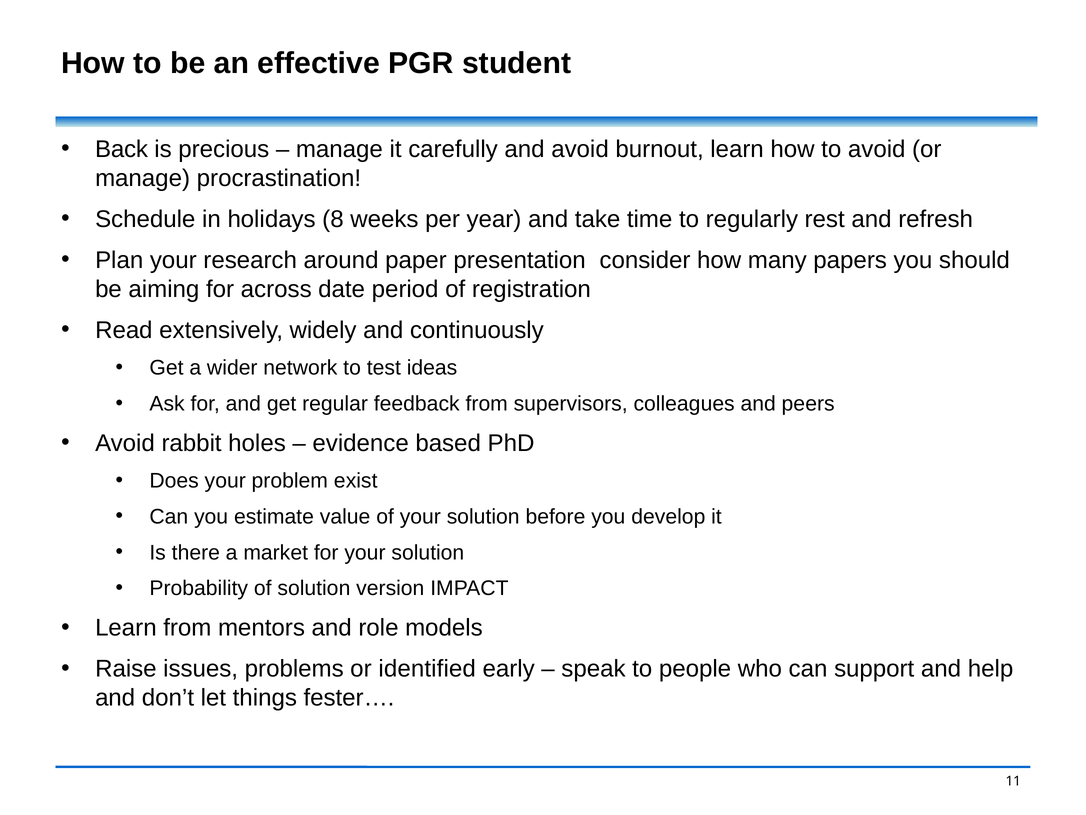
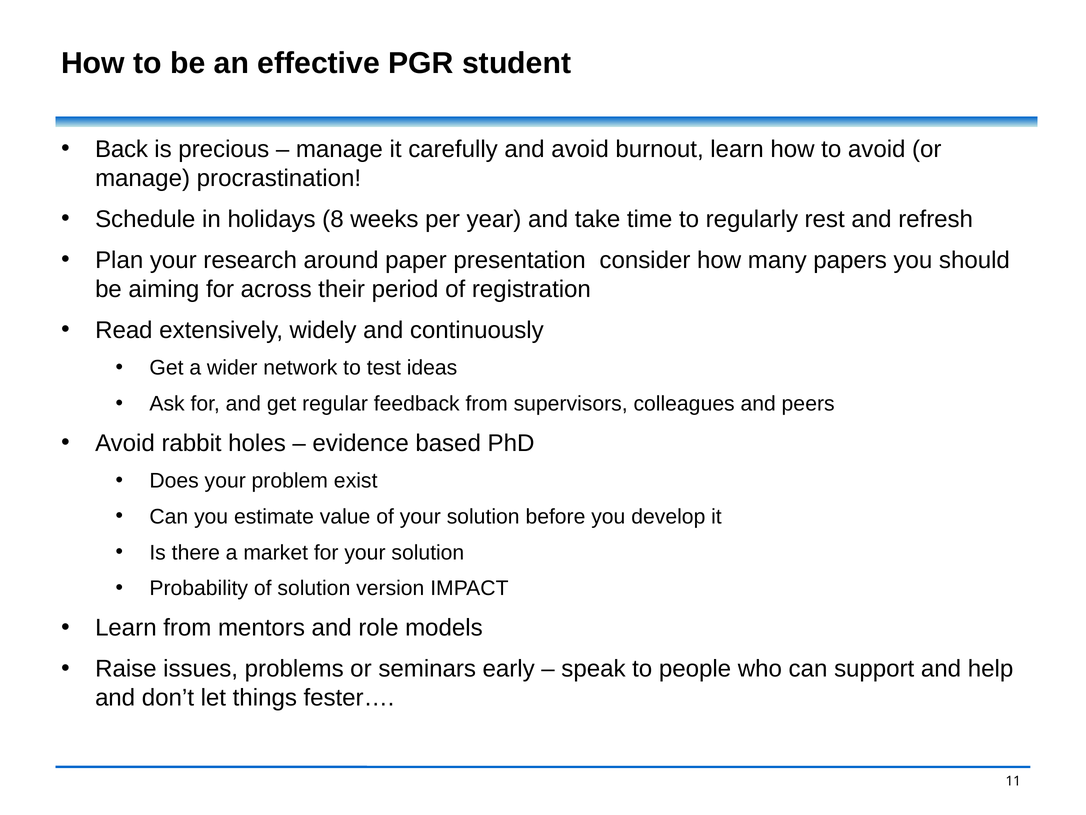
date: date -> their
identified: identified -> seminars
